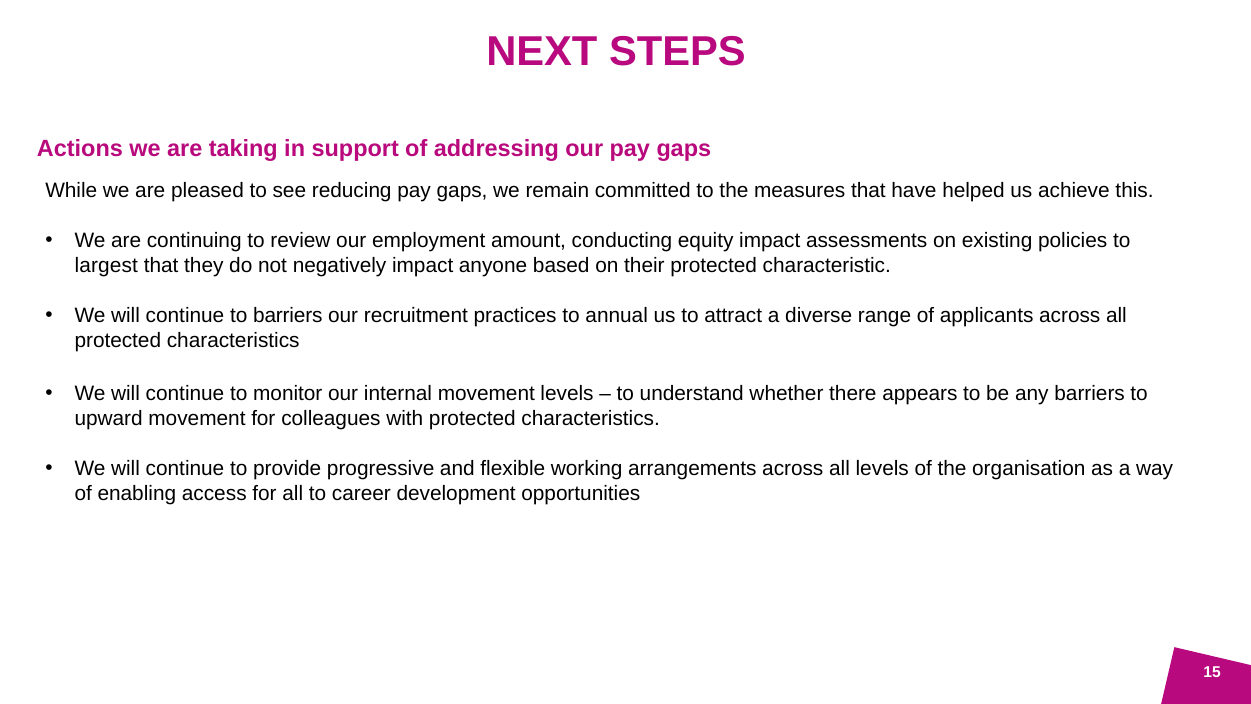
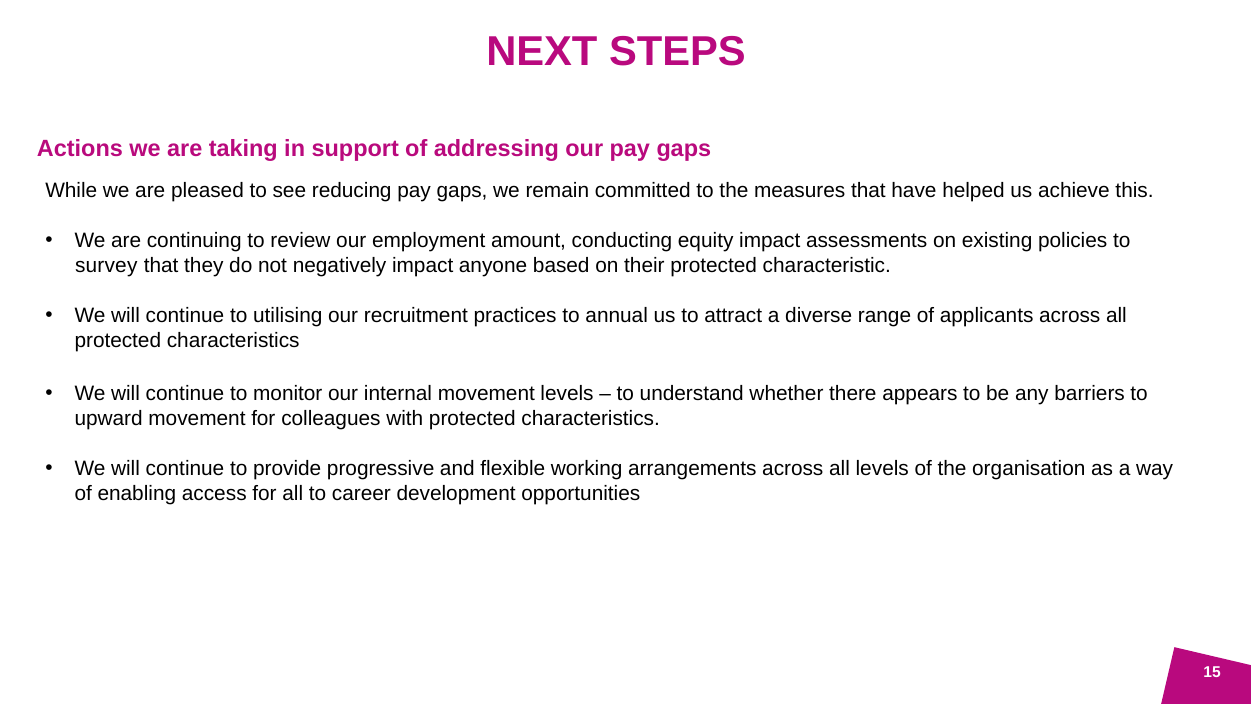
largest: largest -> survey
to barriers: barriers -> utilising
